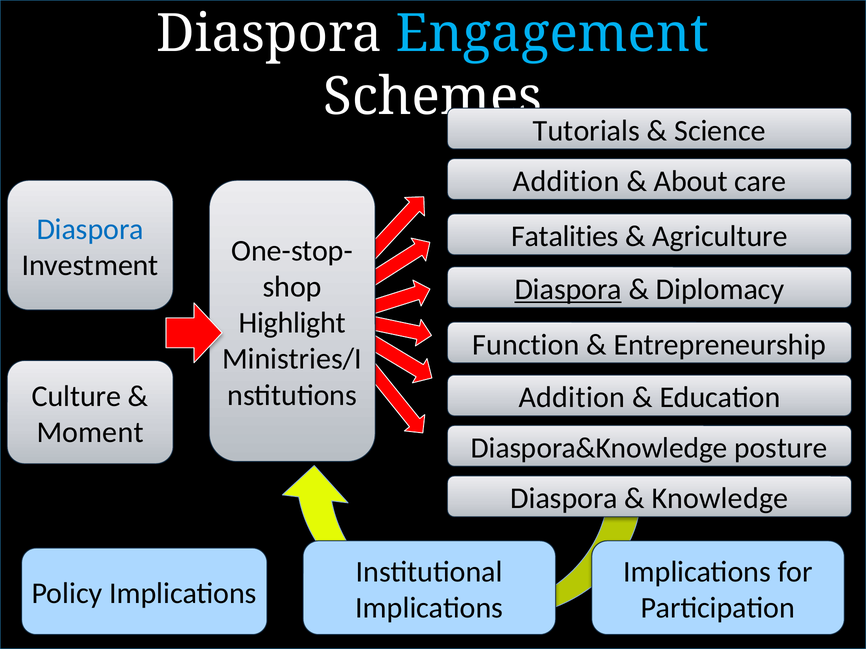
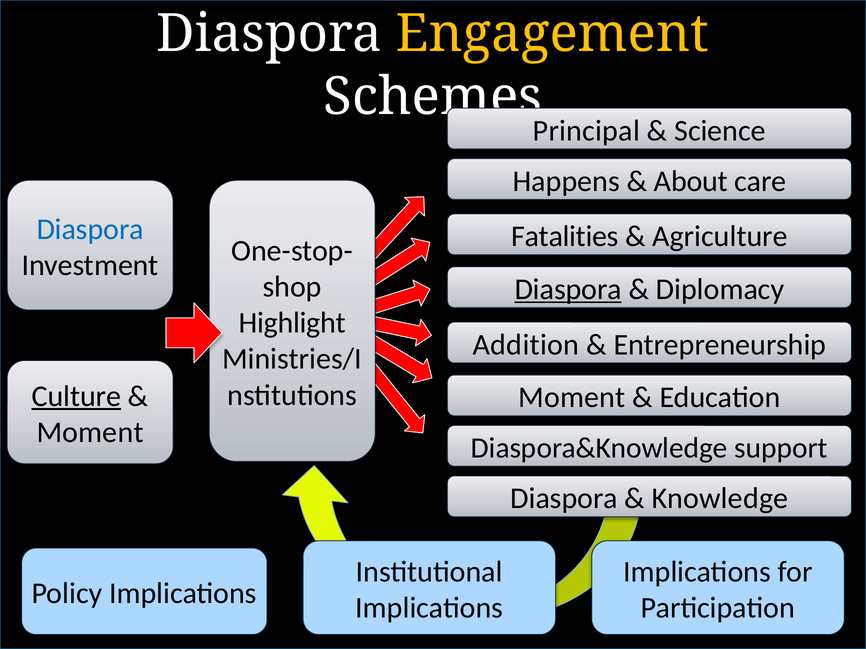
Engagement colour: light blue -> yellow
Tutorials: Tutorials -> Principal
Addition at (566, 181): Addition -> Happens
Function: Function -> Addition
Culture underline: none -> present
Addition at (572, 398): Addition -> Moment
posture: posture -> support
